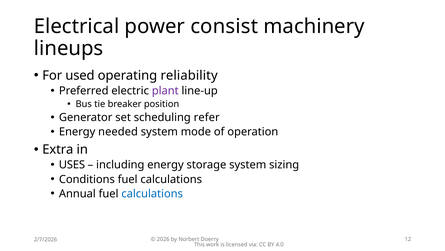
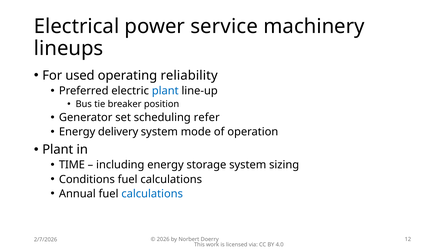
consist: consist -> service
plant at (165, 91) colour: purple -> blue
needed: needed -> delivery
Extra at (58, 149): Extra -> Plant
USES: USES -> TIME
